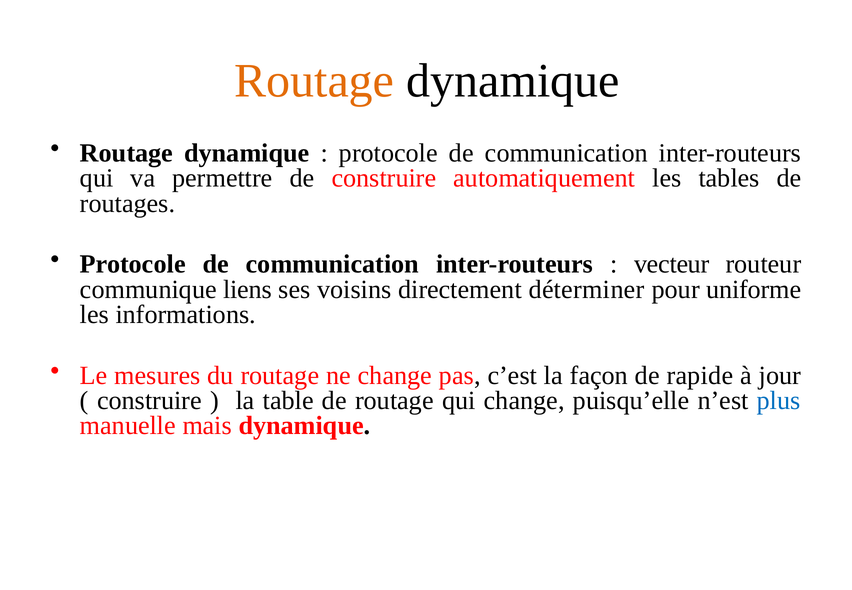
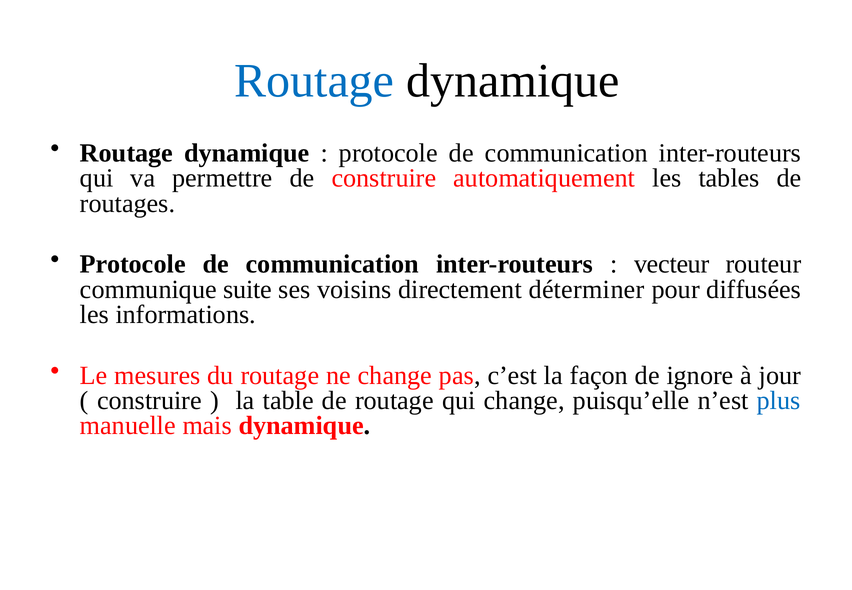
Routage at (314, 81) colour: orange -> blue
liens: liens -> suite
uniforme: uniforme -> diffusées
rapide: rapide -> ignore
